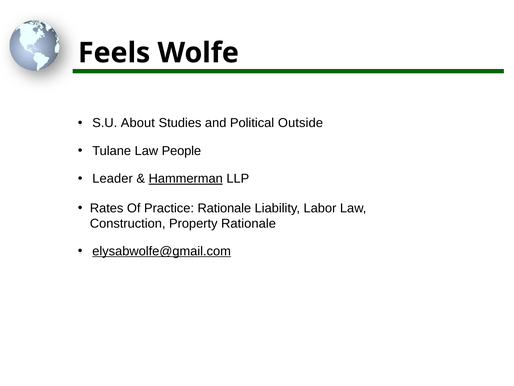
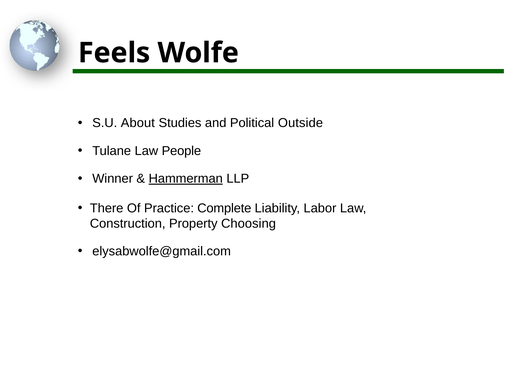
Leader: Leader -> Winner
Rates: Rates -> There
Practice Rationale: Rationale -> Complete
Property Rationale: Rationale -> Choosing
elysabwolfe@gmail.com underline: present -> none
